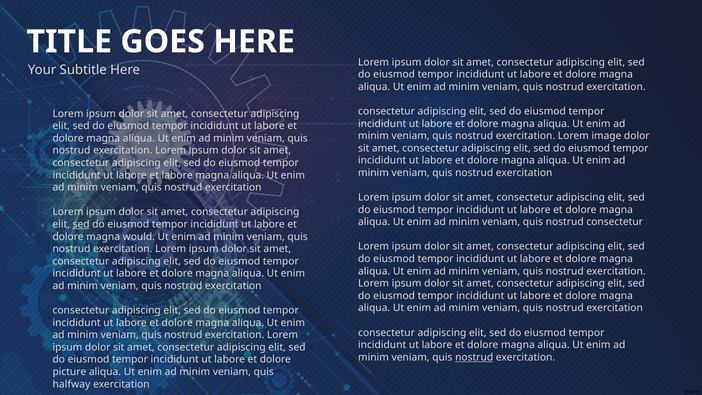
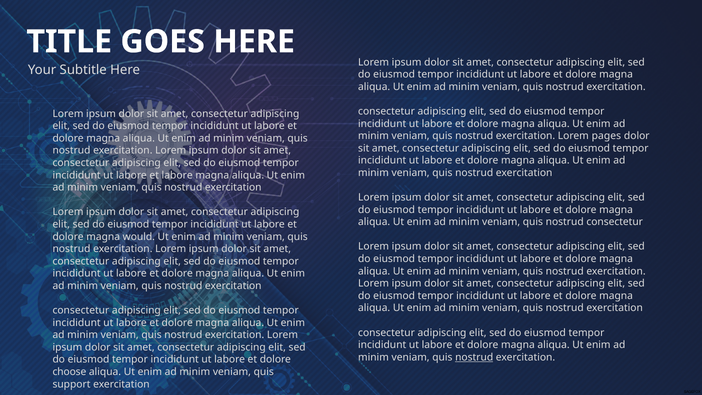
image: image -> pages
sed at (81, 224) underline: present -> none
picture: picture -> choose
halfway: halfway -> support
